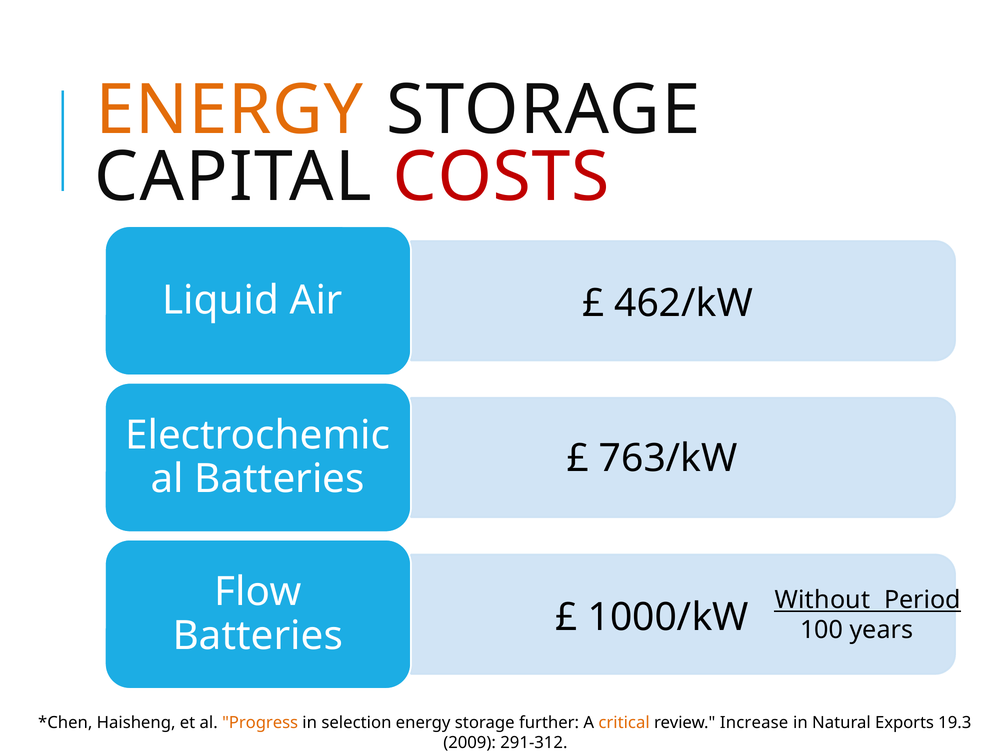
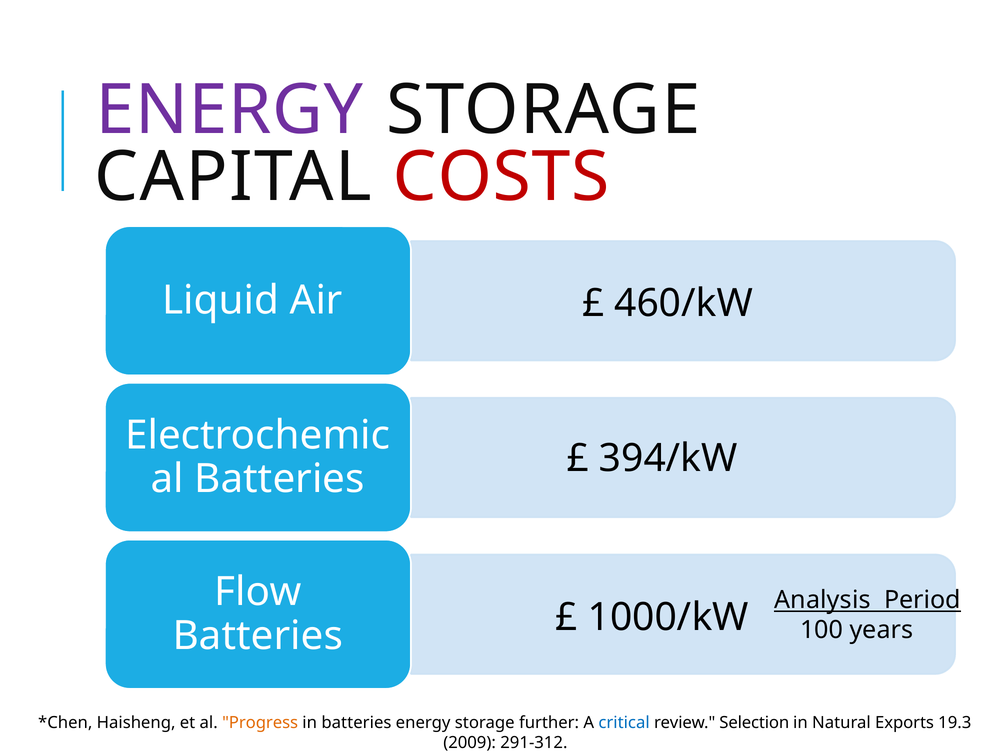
ENERGY at (229, 110) colour: orange -> purple
462/kW: 462/kW -> 460/kW
763/kW: 763/kW -> 394/kW
Without: Without -> Analysis
in selection: selection -> batteries
critical colour: orange -> blue
Increase: Increase -> Selection
